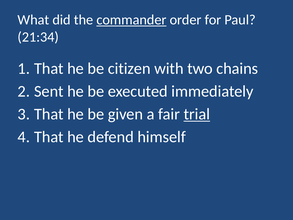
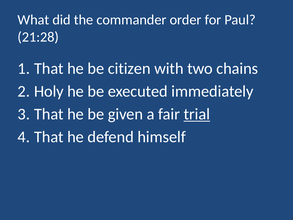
commander underline: present -> none
21:34: 21:34 -> 21:28
Sent: Sent -> Holy
